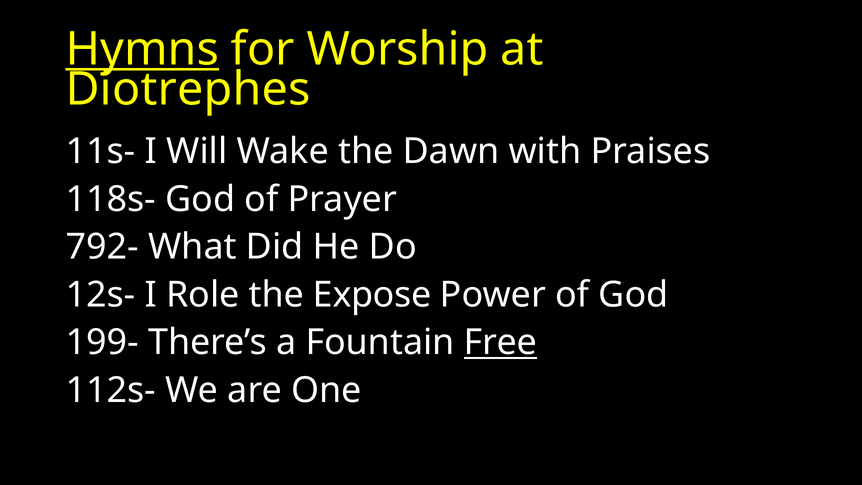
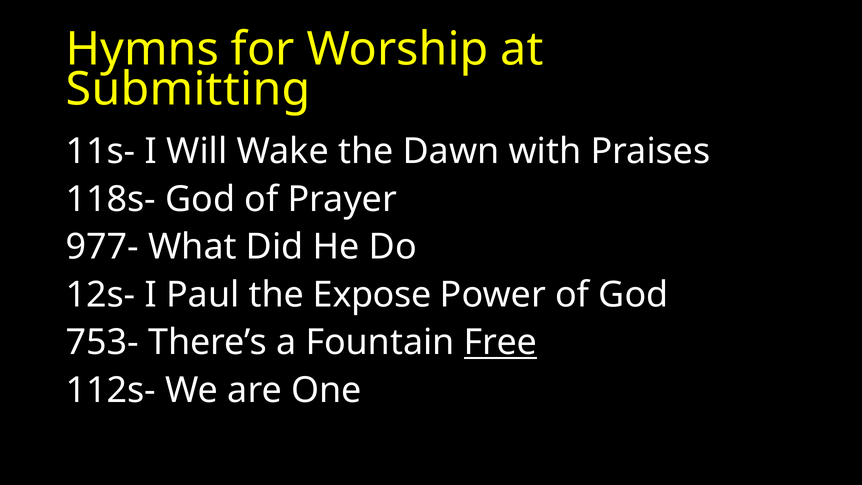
Hymns underline: present -> none
Diotrephes: Diotrephes -> Submitting
792-: 792- -> 977-
Role: Role -> Paul
199-: 199- -> 753-
